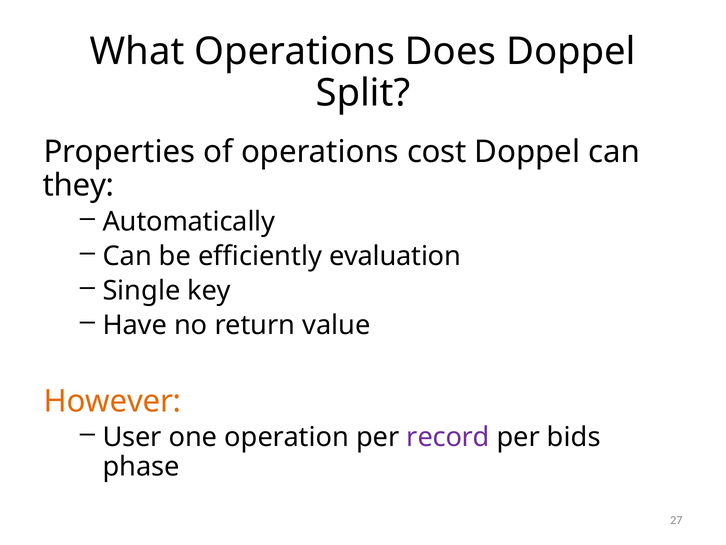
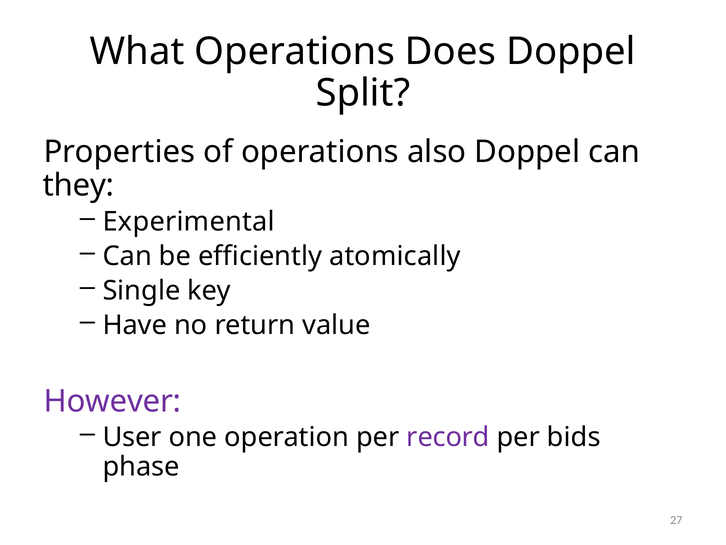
cost: cost -> also
Automatically: Automatically -> Experimental
evaluation: evaluation -> atomically
However colour: orange -> purple
